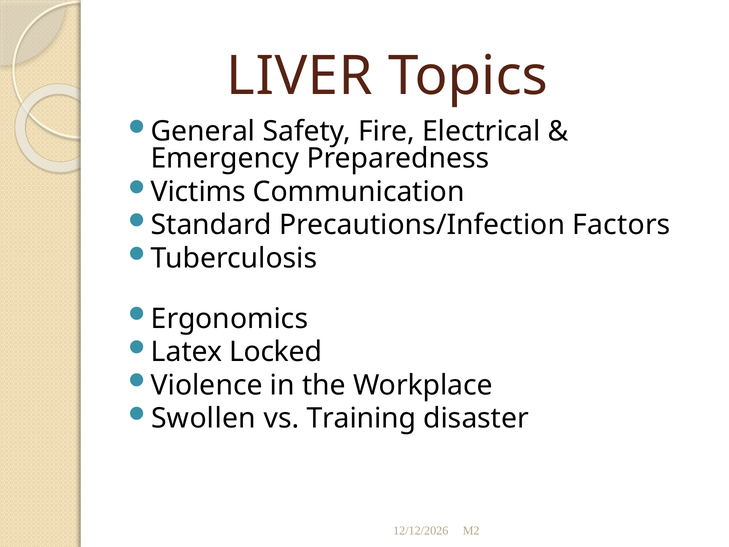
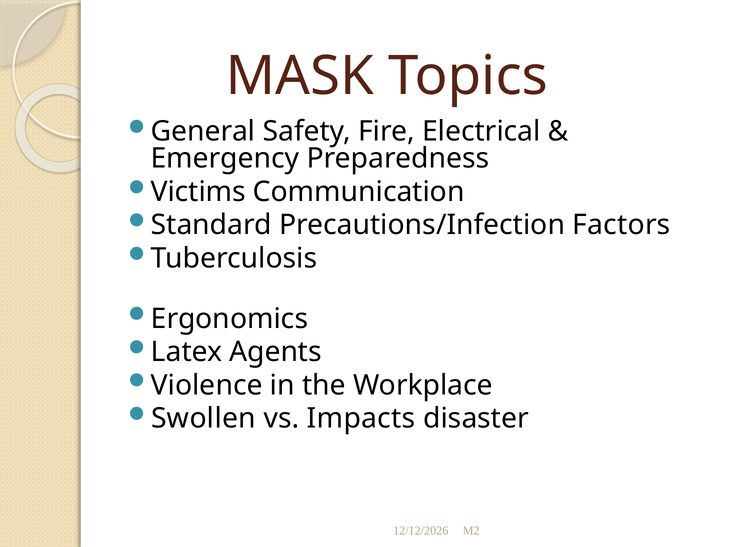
LIVER: LIVER -> MASK
Locked: Locked -> Agents
Training: Training -> Impacts
